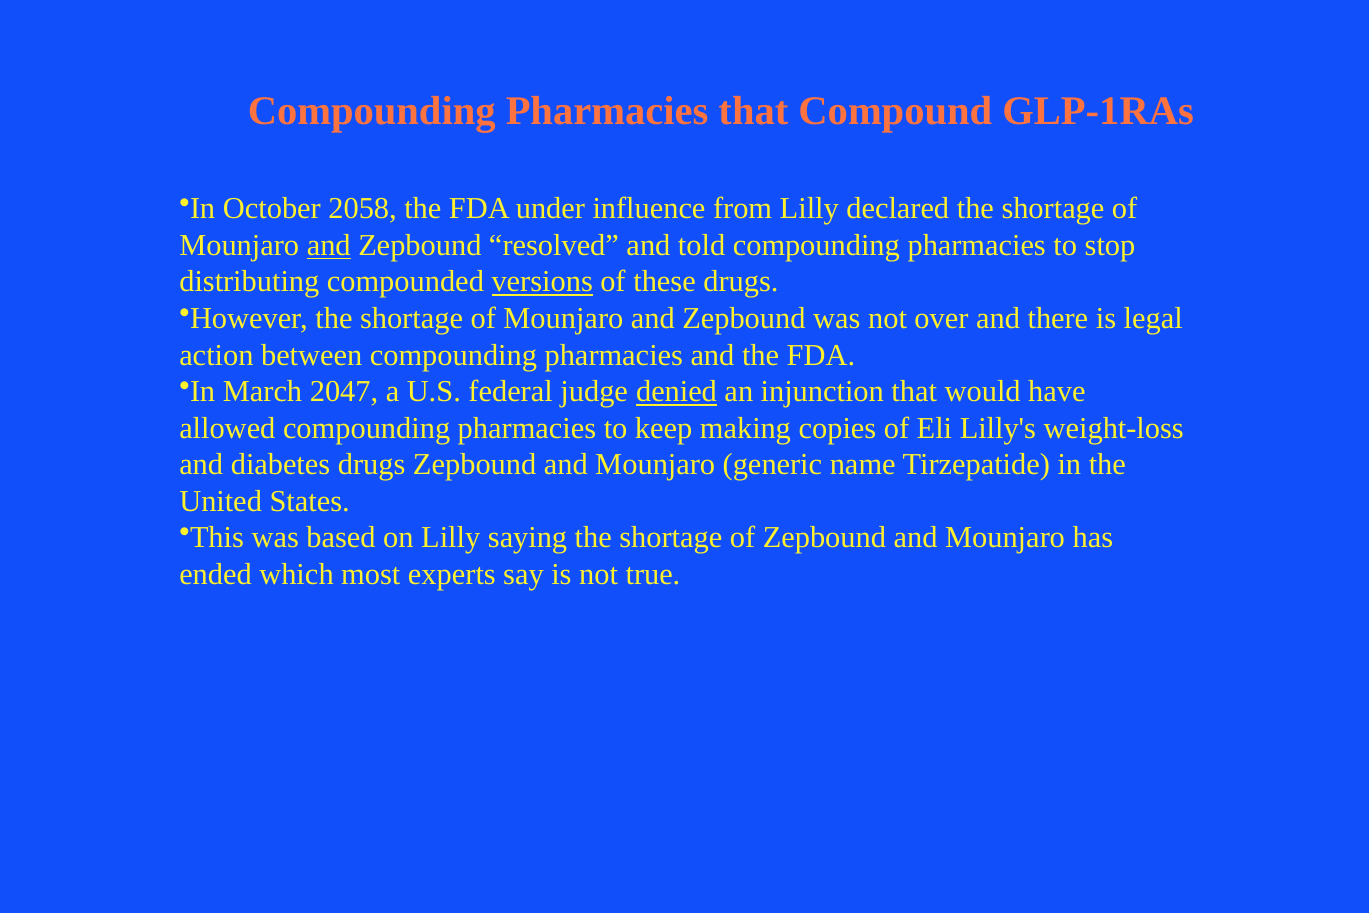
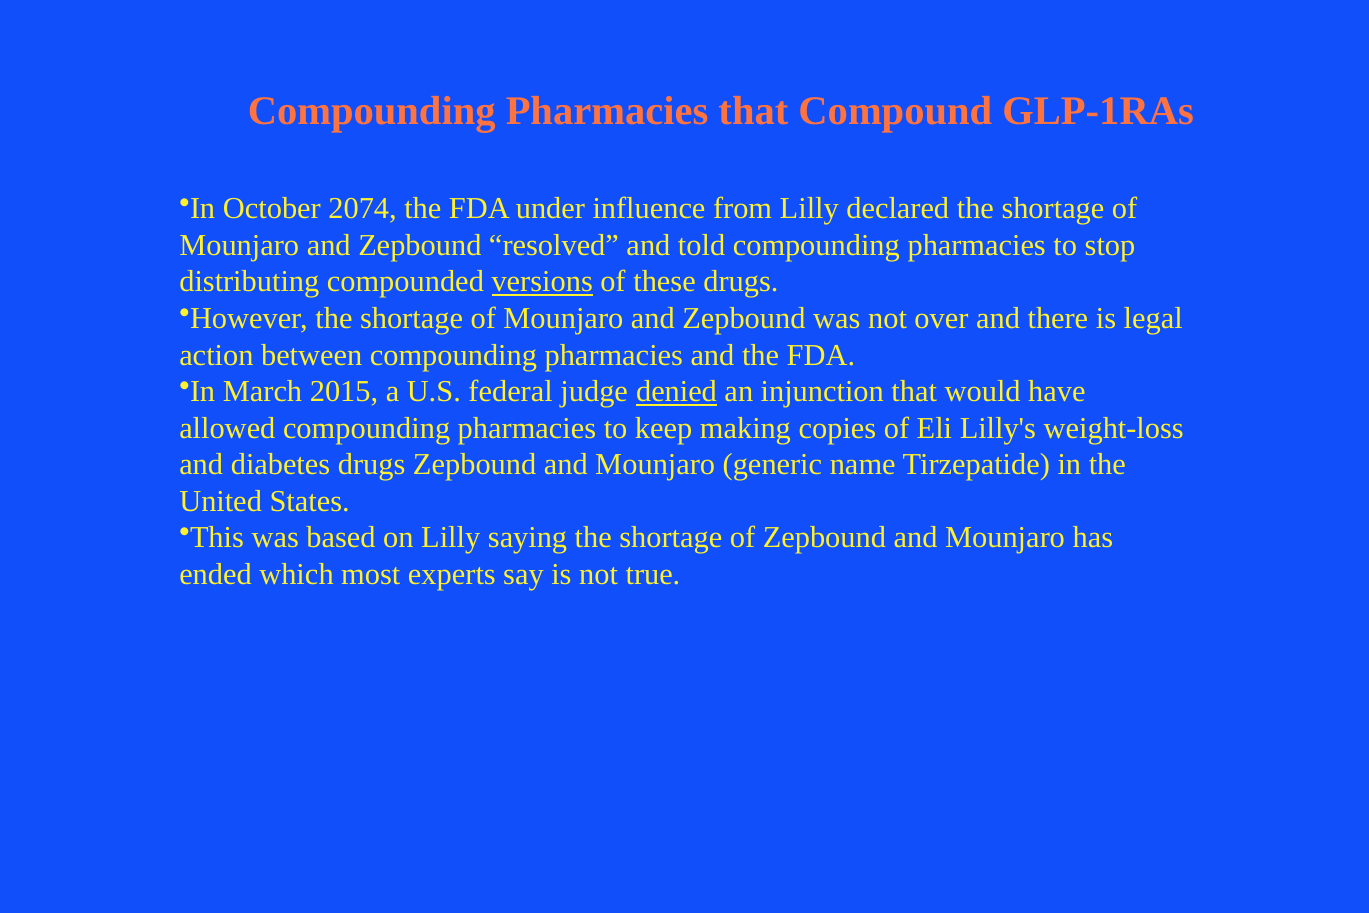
2058: 2058 -> 2074
and at (329, 245) underline: present -> none
2047: 2047 -> 2015
